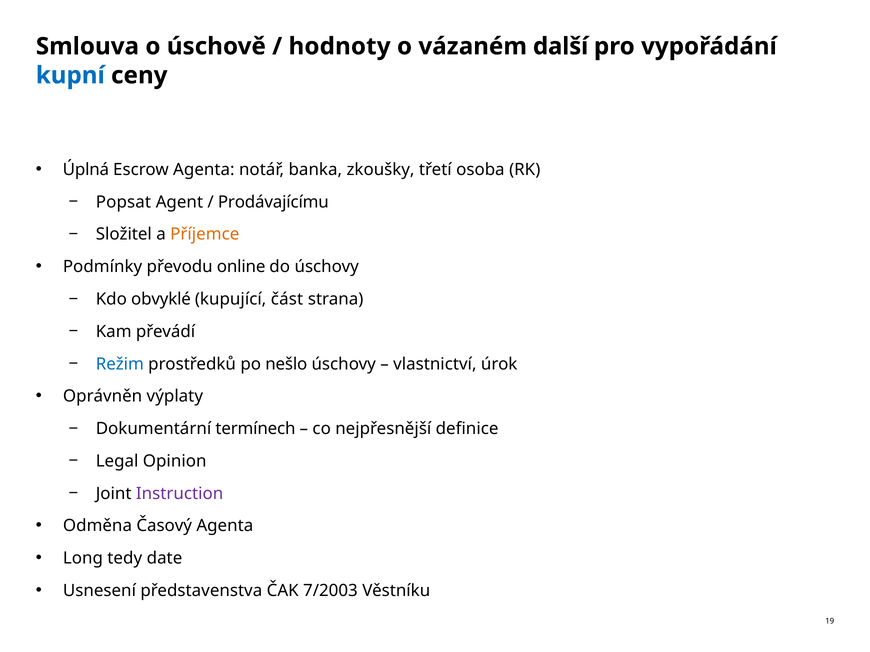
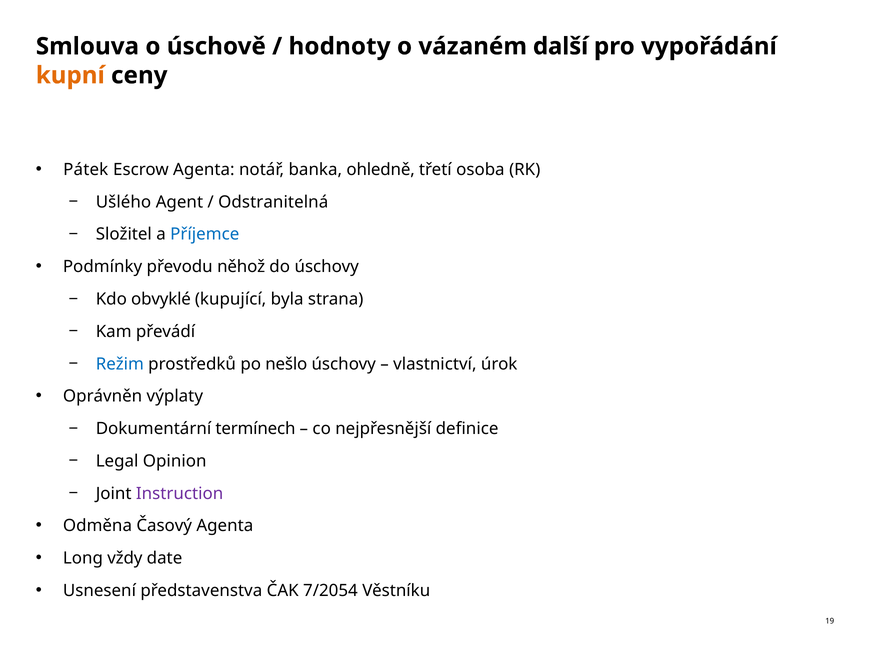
kupní colour: blue -> orange
Úplná: Úplná -> Pátek
zkoušky: zkoušky -> ohledně
Popsat: Popsat -> Ušlého
Prodávajícímu: Prodávajícímu -> Odstranitelná
Příjemce colour: orange -> blue
online: online -> něhož
část: část -> byla
tedy: tedy -> vždy
7/2003: 7/2003 -> 7/2054
